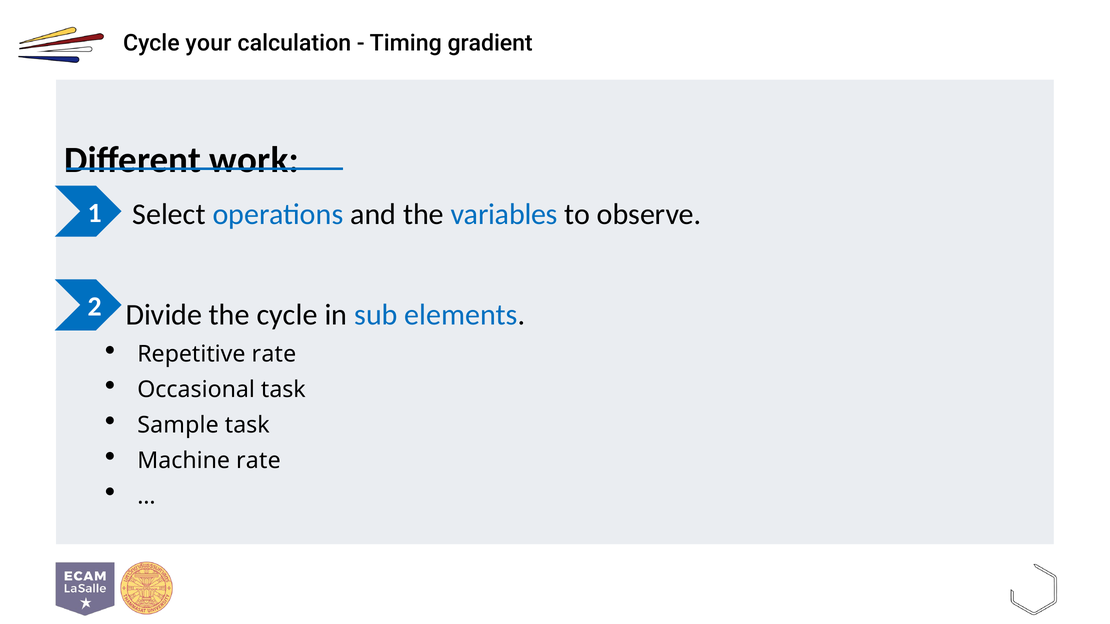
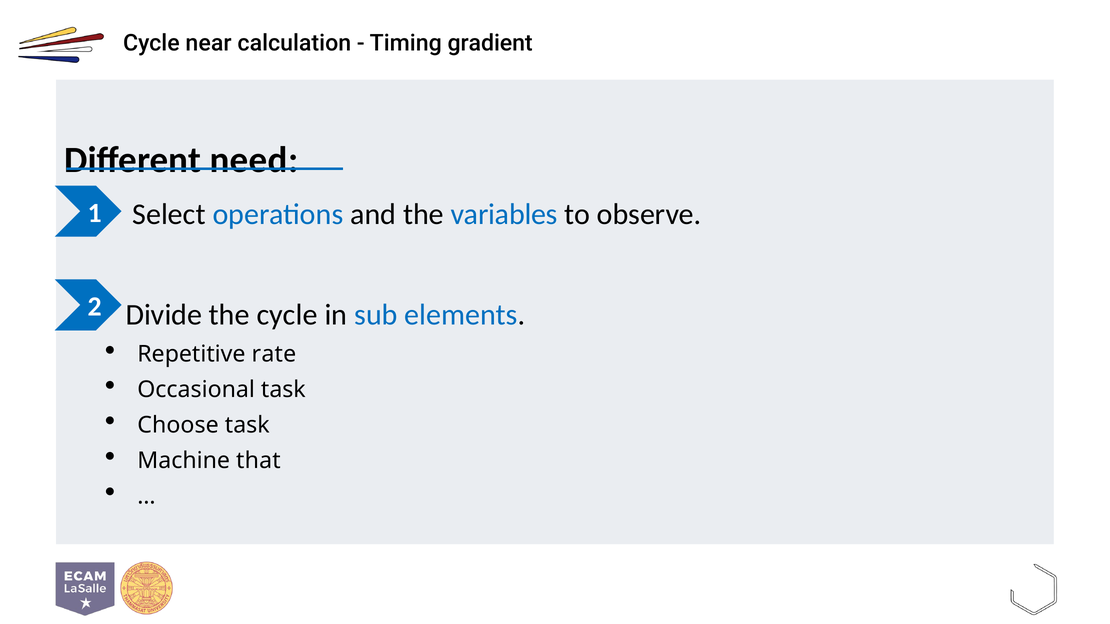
your: your -> near
work: work -> need
Sample: Sample -> Choose
Machine rate: rate -> that
